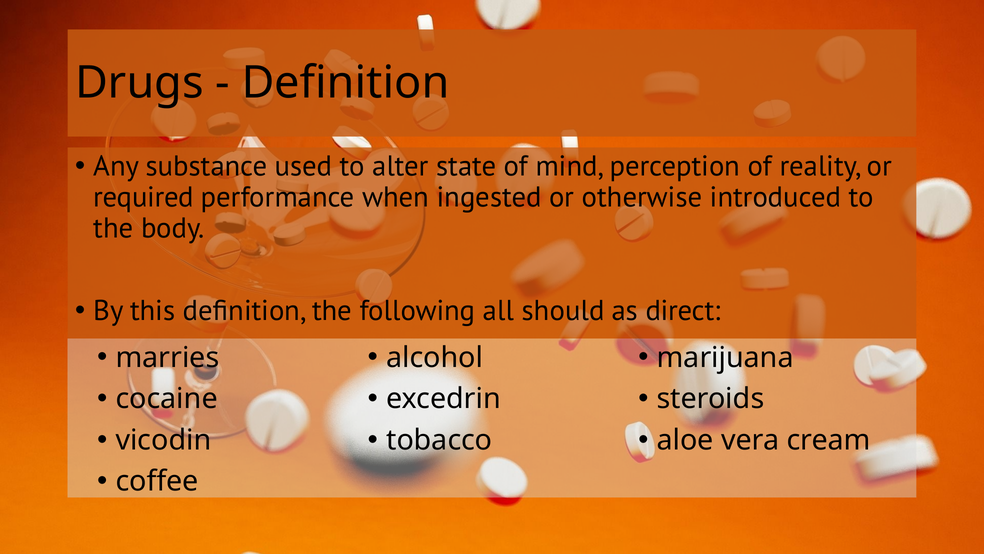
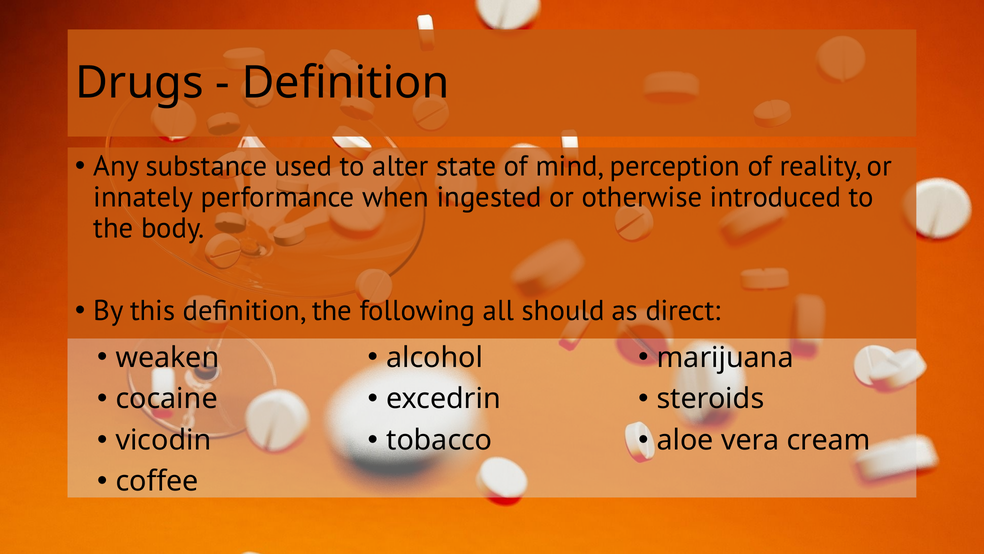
required: required -> innately
marries: marries -> weaken
